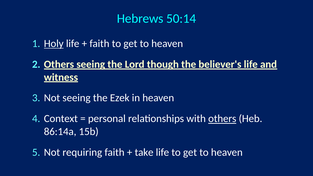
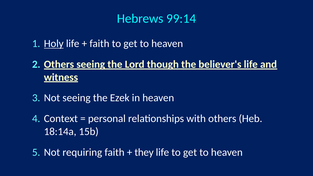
50:14: 50:14 -> 99:14
others at (222, 119) underline: present -> none
86:14a: 86:14a -> 18:14a
take: take -> they
